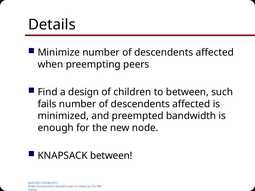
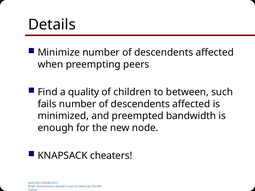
design: design -> quality
KNAPSACK between: between -> cheaters
